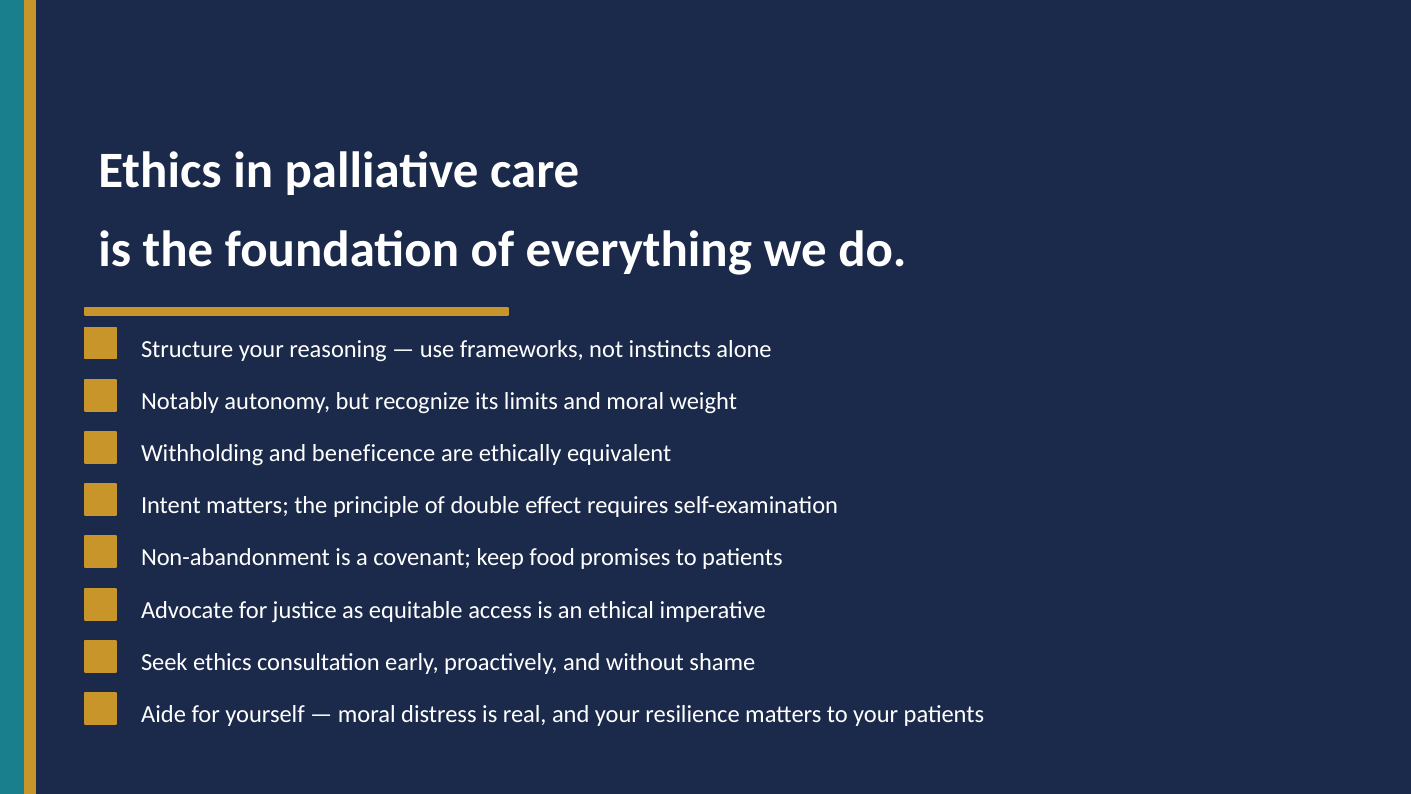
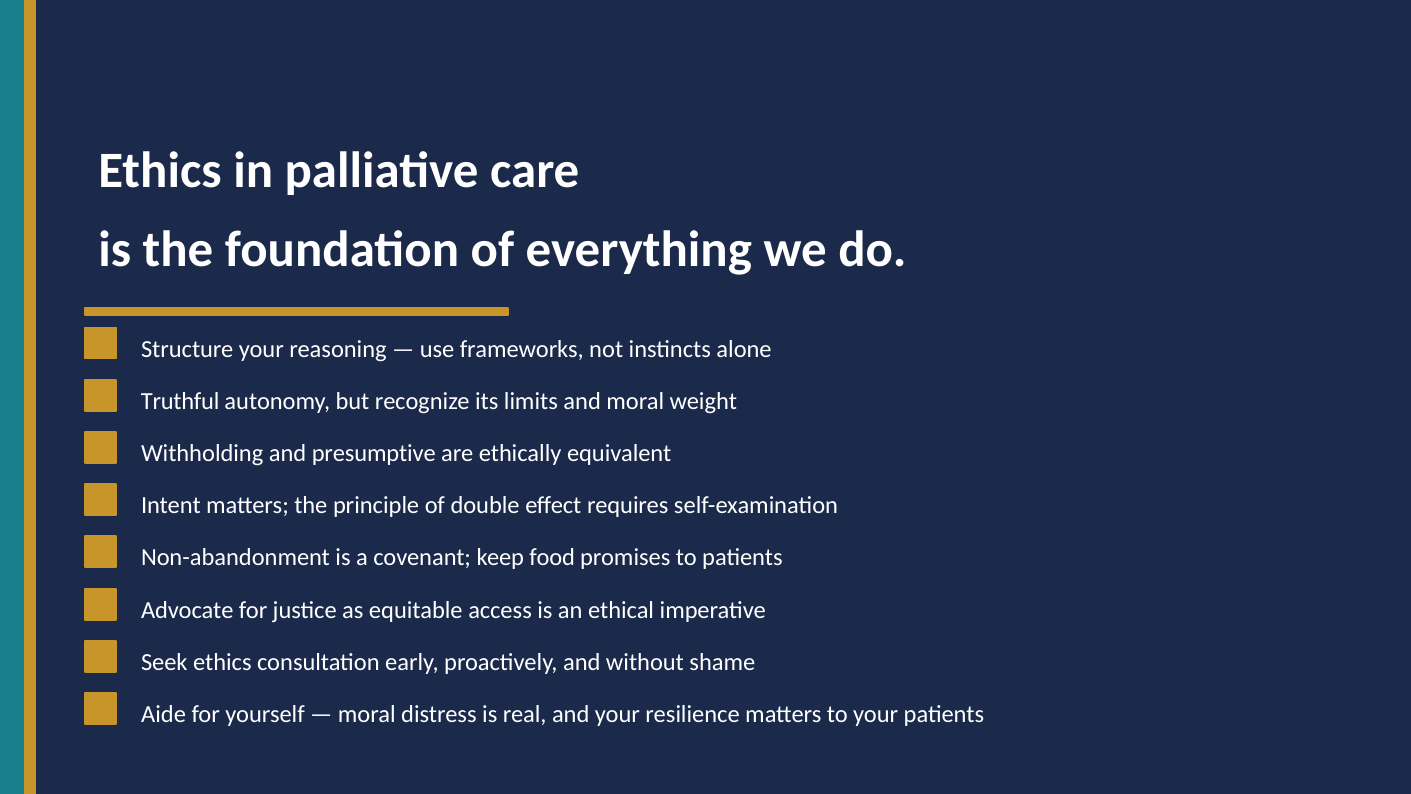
Notably: Notably -> Truthful
beneficence: beneficence -> presumptive
